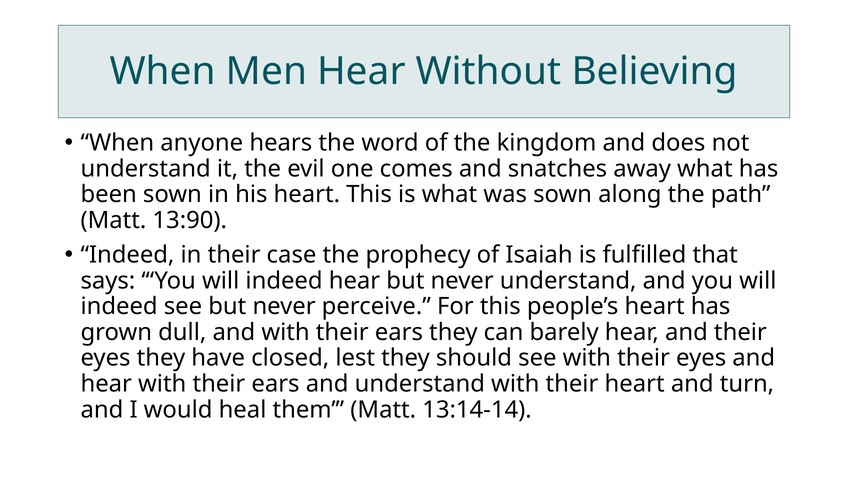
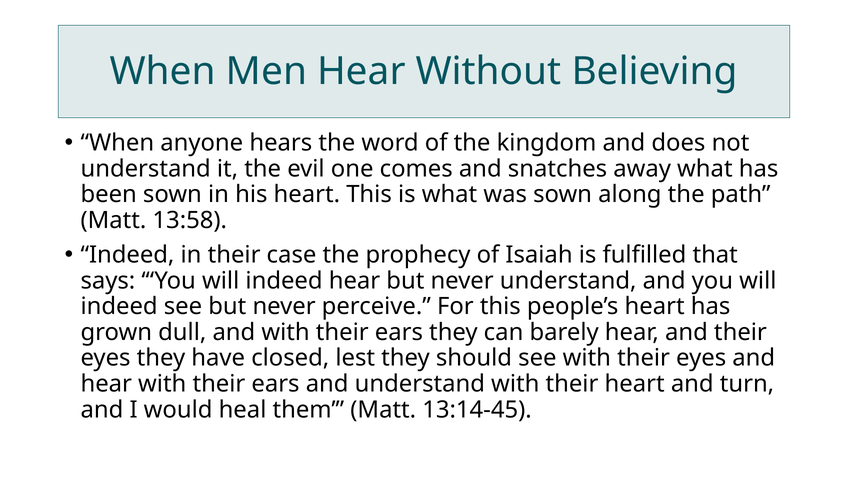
13:90: 13:90 -> 13:58
13:14-14: 13:14-14 -> 13:14-45
